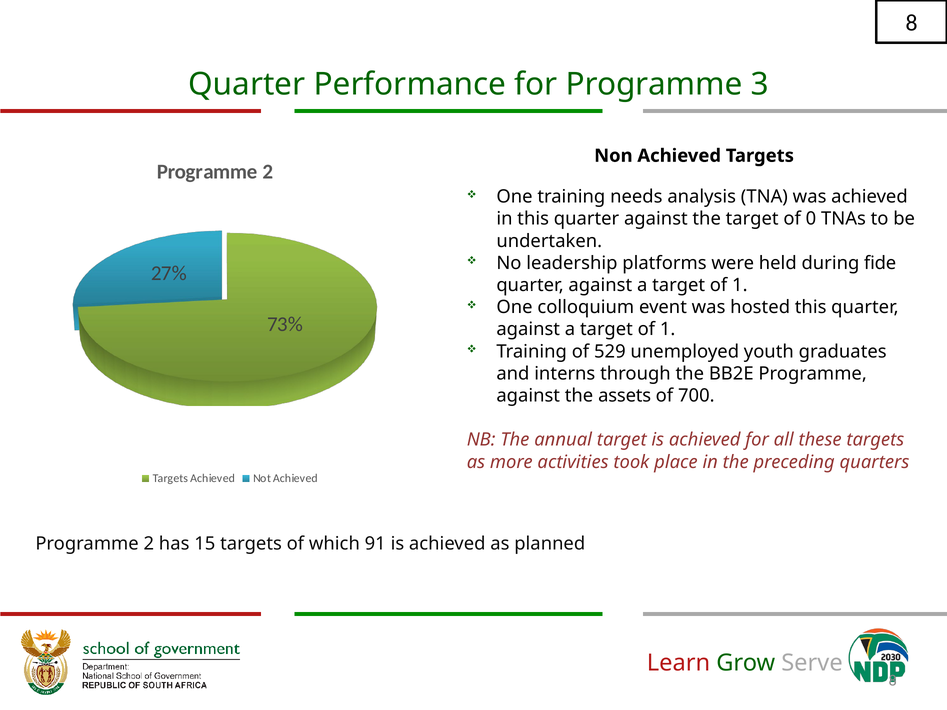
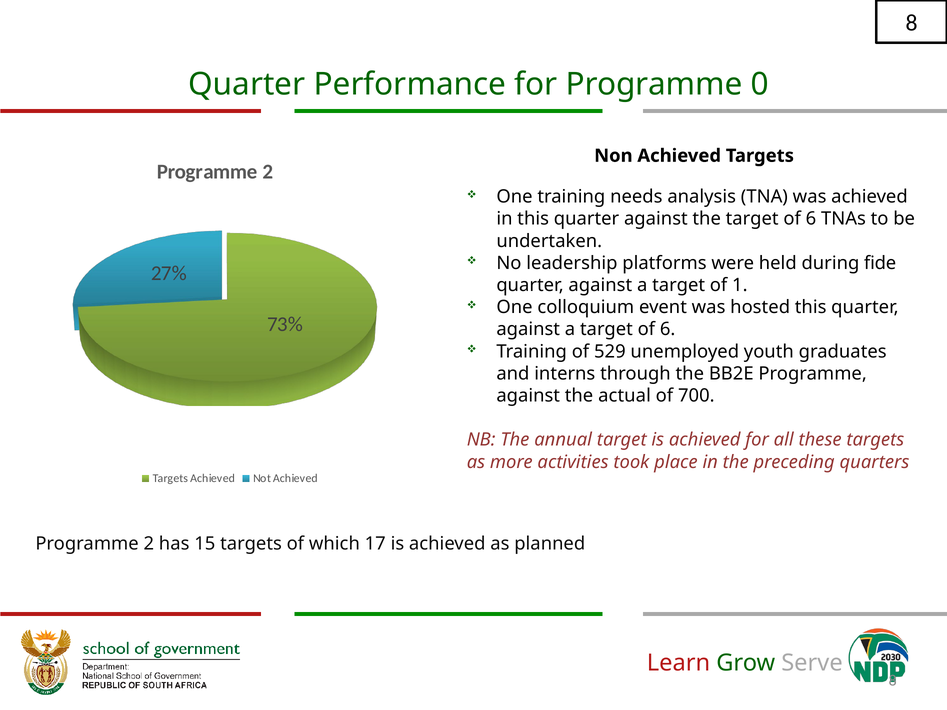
3: 3 -> 0
the target of 0: 0 -> 6
1 at (668, 330): 1 -> 6
assets: assets -> actual
91: 91 -> 17
